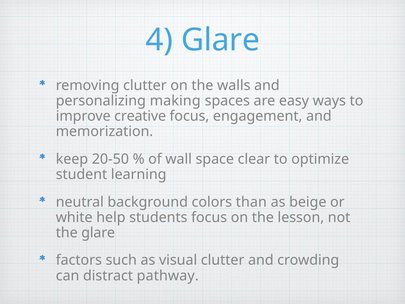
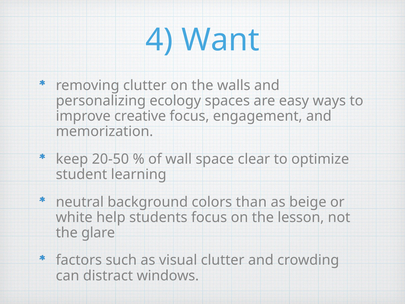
4 Glare: Glare -> Want
making: making -> ecology
pathway: pathway -> windows
